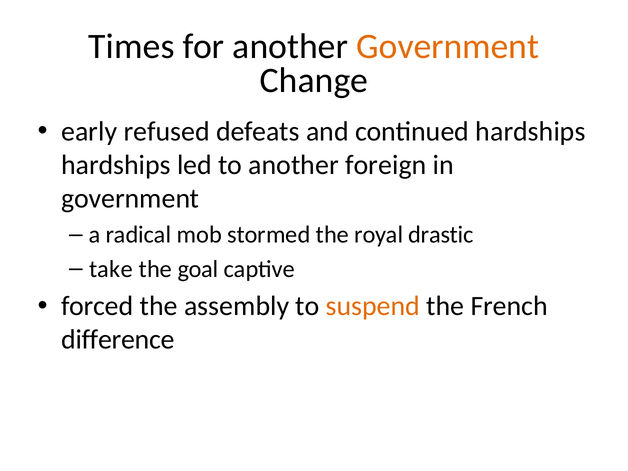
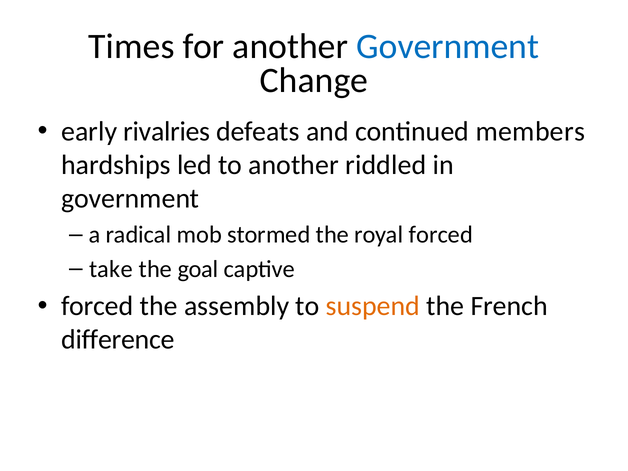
Government at (448, 46) colour: orange -> blue
refused: refused -> rivalries
continued hardships: hardships -> members
foreign: foreign -> riddled
royal drastic: drastic -> forced
